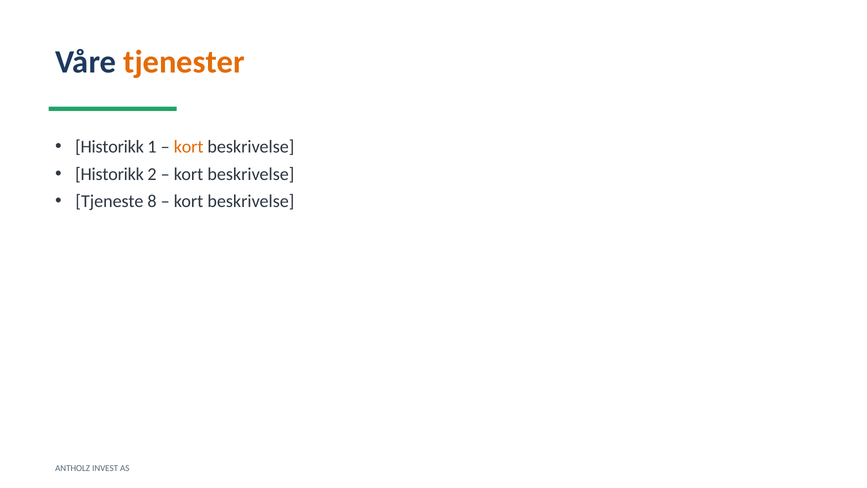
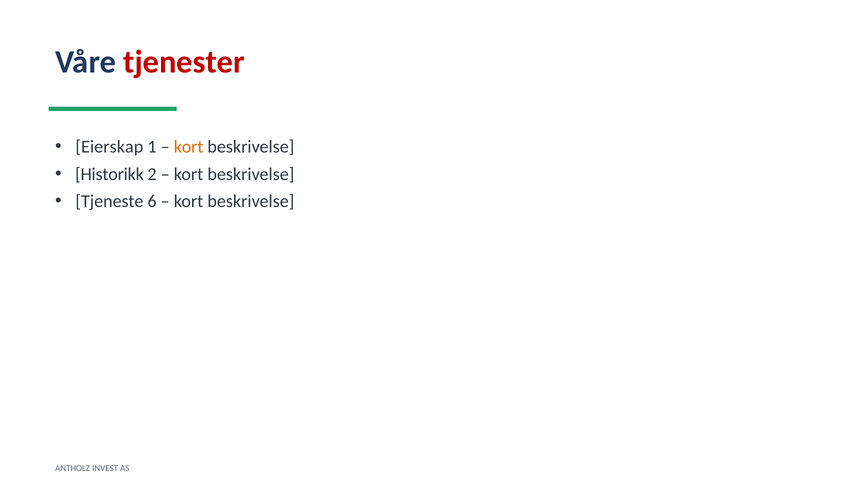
tjenester colour: orange -> red
Historikk at (110, 147): Historikk -> Eierskap
8: 8 -> 6
